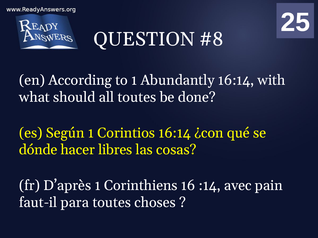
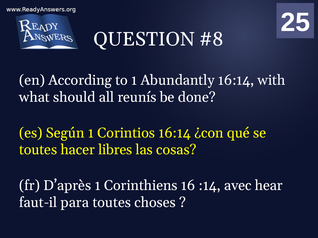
all toutes: toutes -> reunís
dónde at (38, 150): dónde -> toutes
pain: pain -> hear
